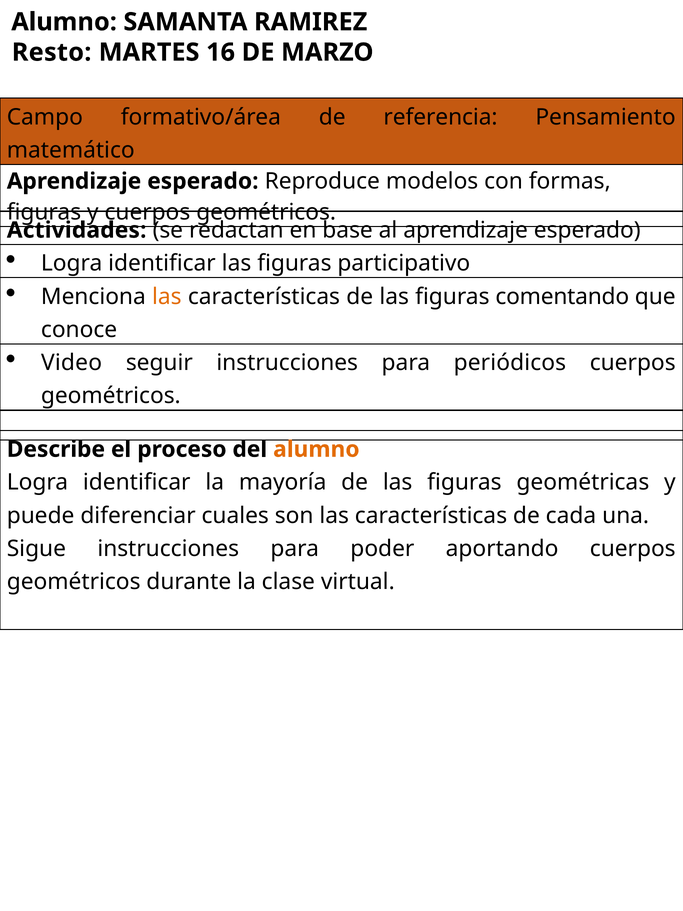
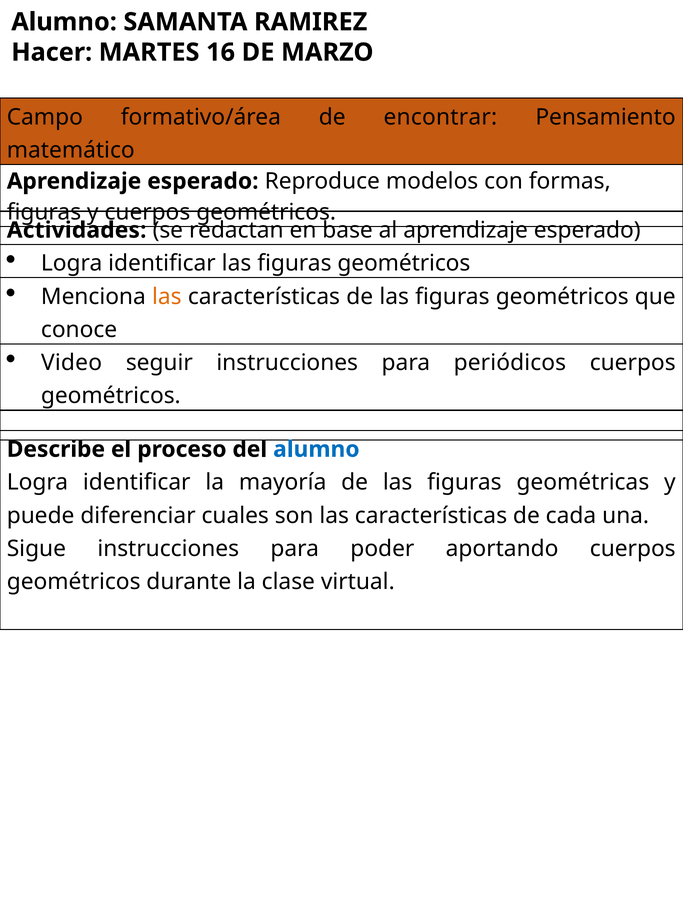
Resto: Resto -> Hacer
referencia: referencia -> encontrar
identificar las figuras participativo: participativo -> geométricos
de las figuras comentando: comentando -> geométricos
alumno at (316, 449) colour: orange -> blue
